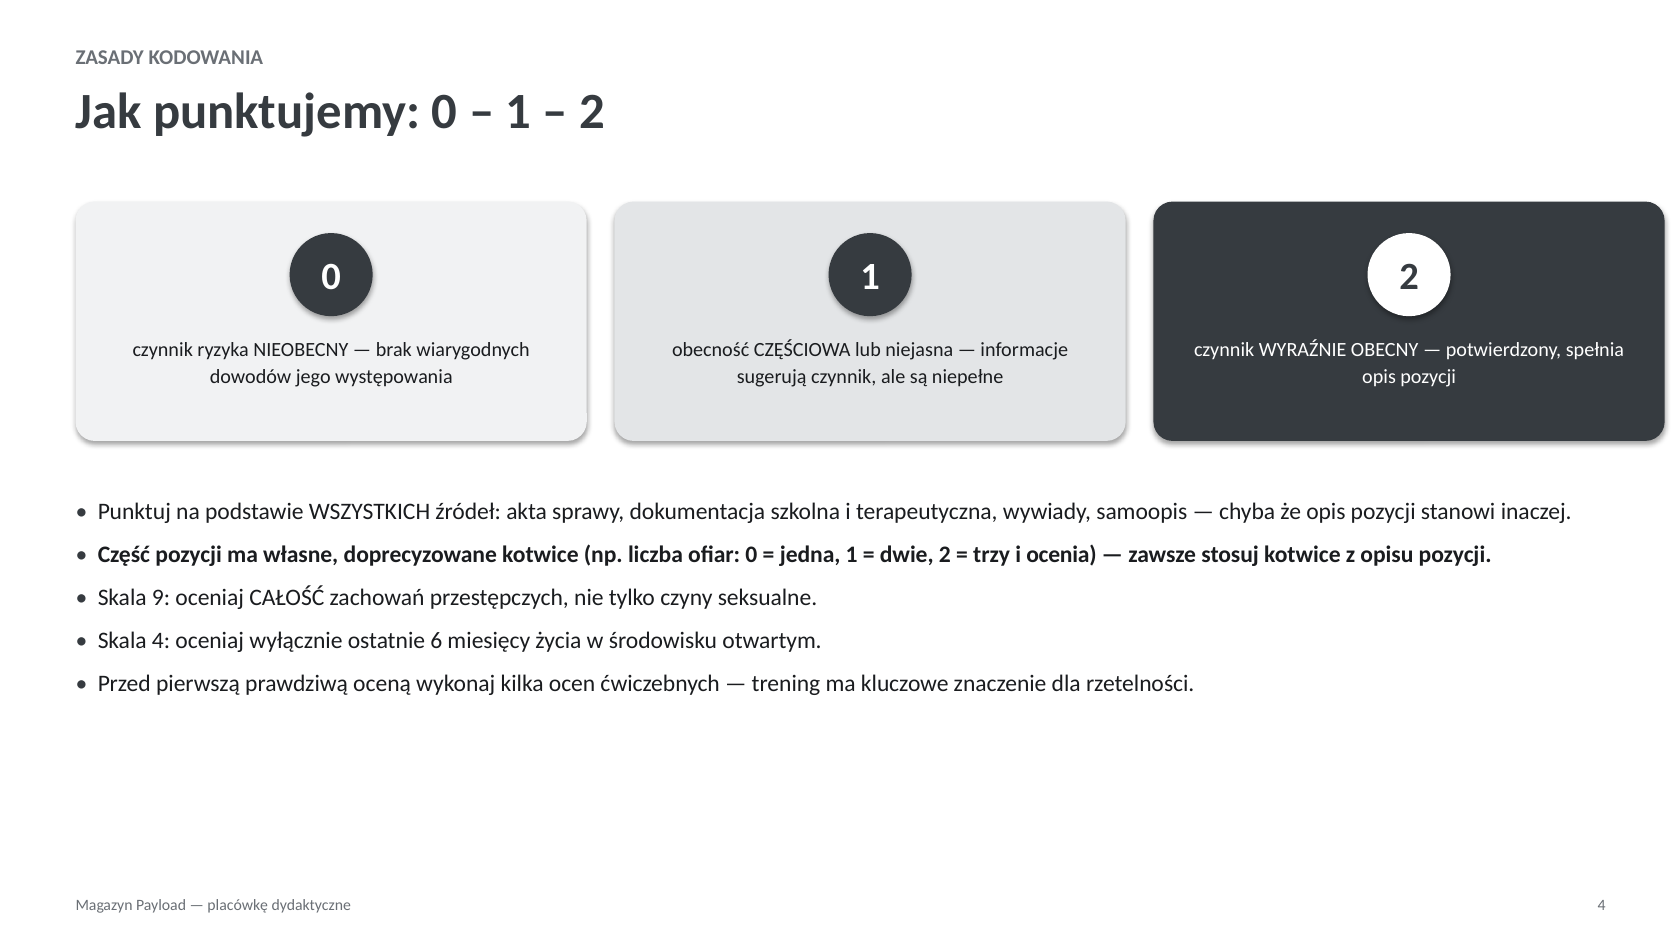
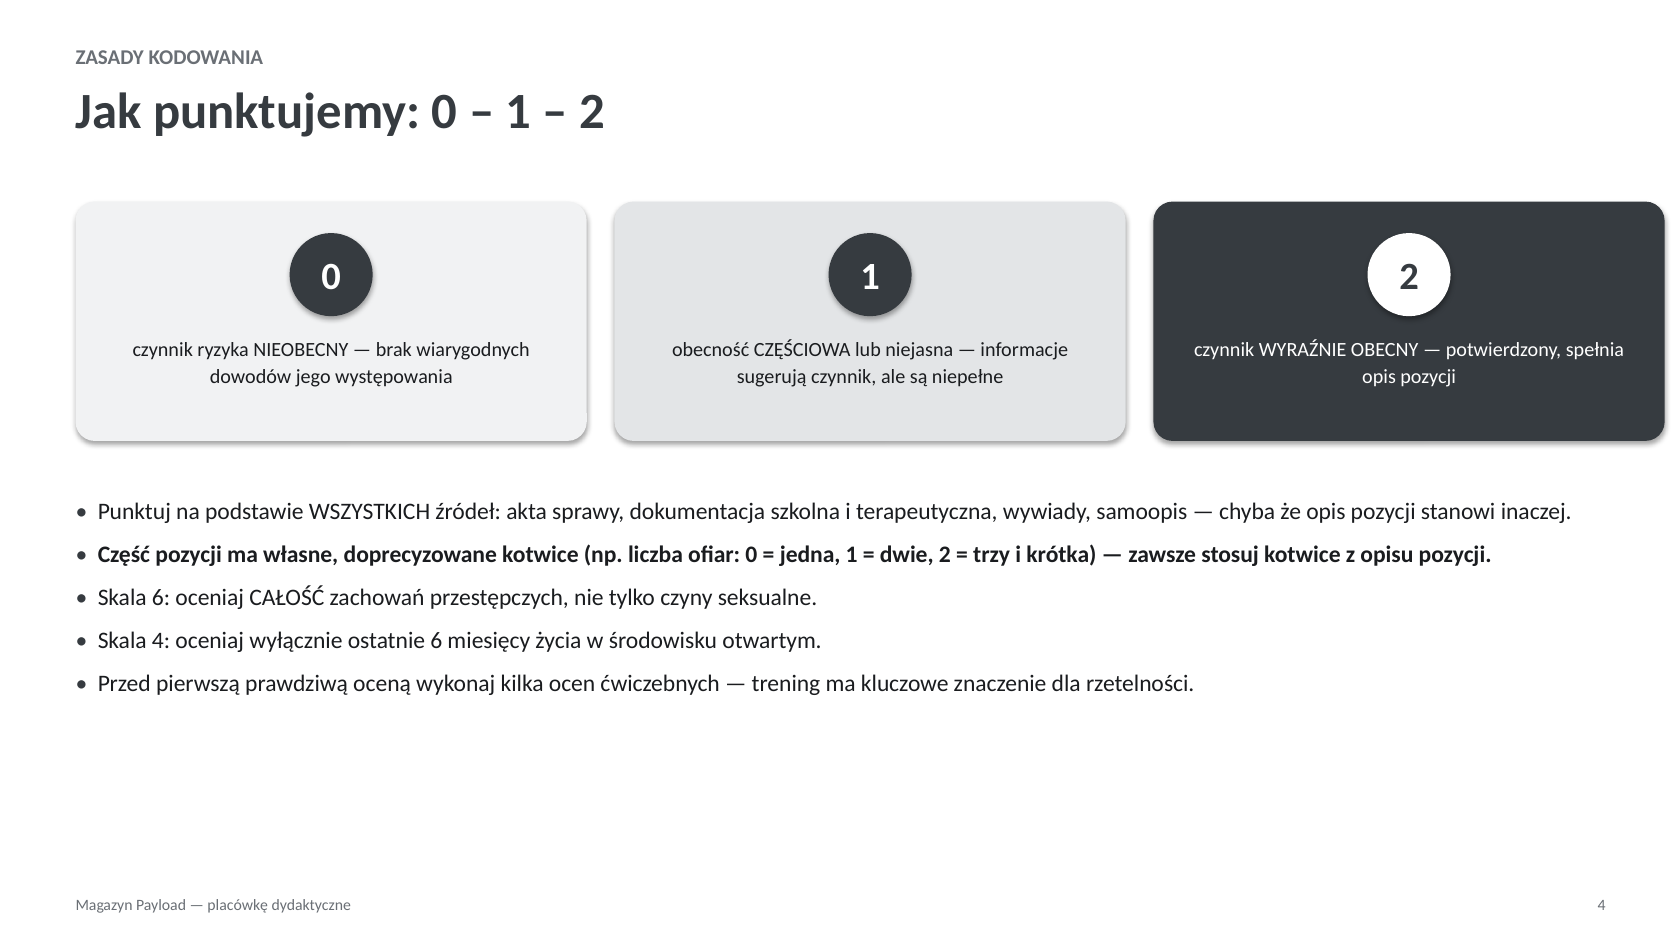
ocenia: ocenia -> krótka
Skala 9: 9 -> 6
